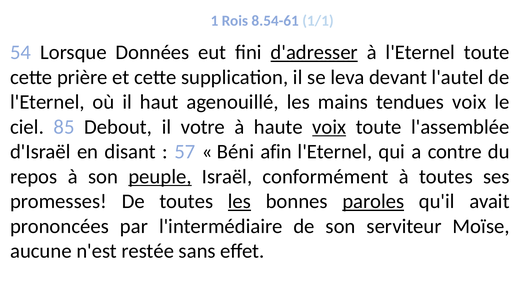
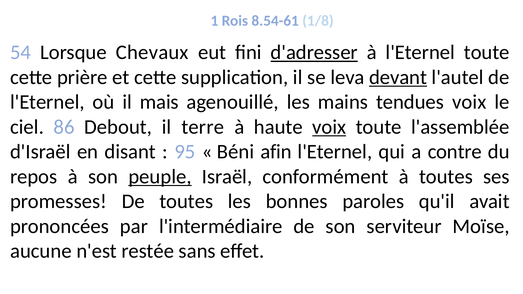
1/1: 1/1 -> 1/8
Données: Données -> Chevaux
devant underline: none -> present
haut: haut -> mais
85: 85 -> 86
votre: votre -> terre
57: 57 -> 95
les at (239, 202) underline: present -> none
paroles underline: present -> none
